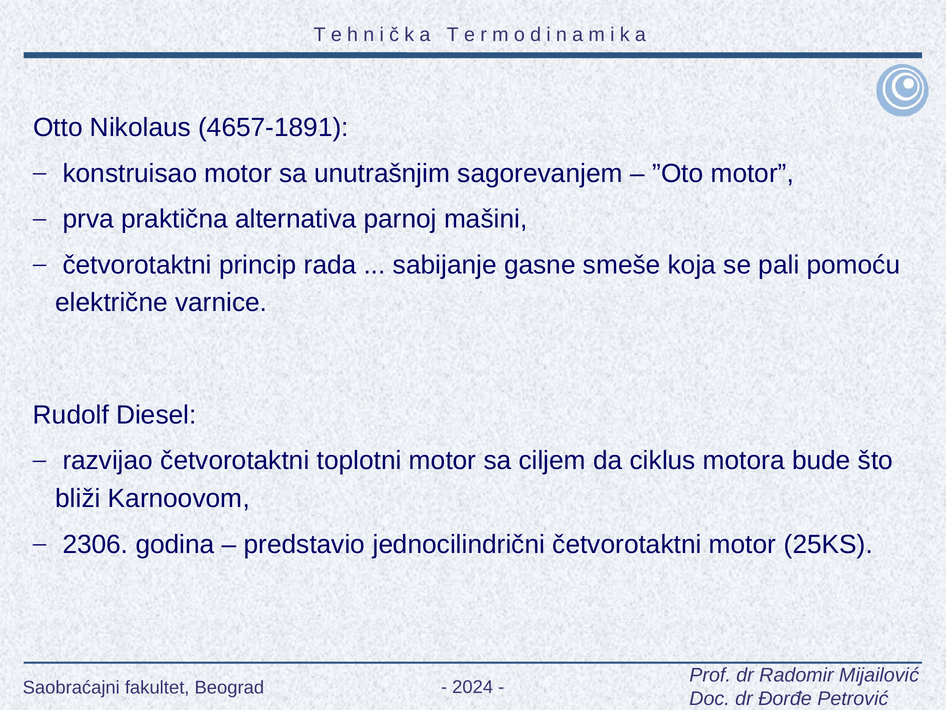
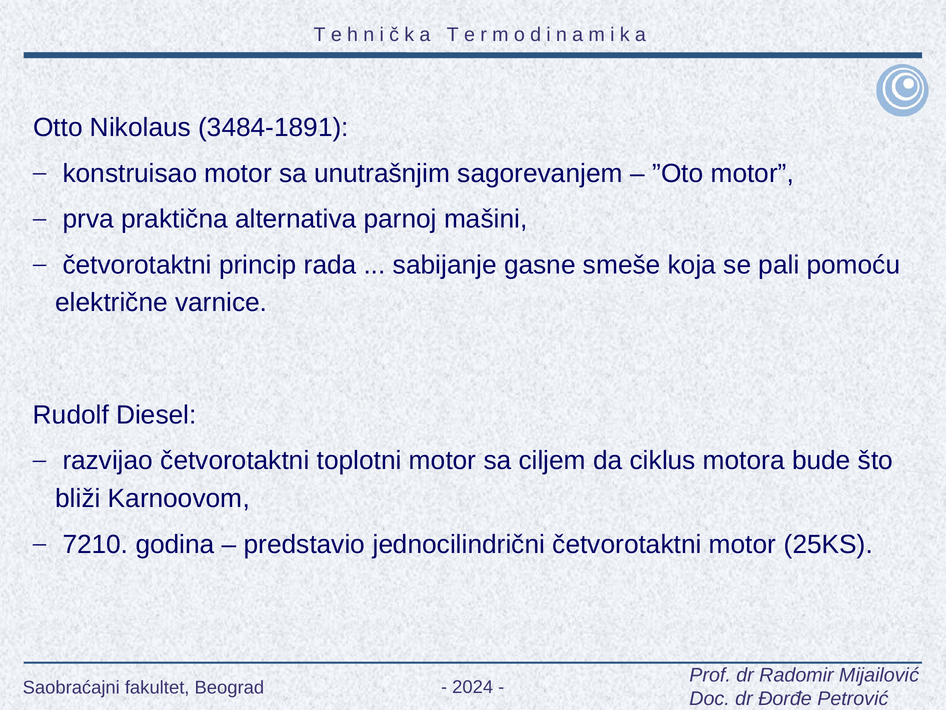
4657-1891: 4657-1891 -> 3484-1891
2306: 2306 -> 7210
